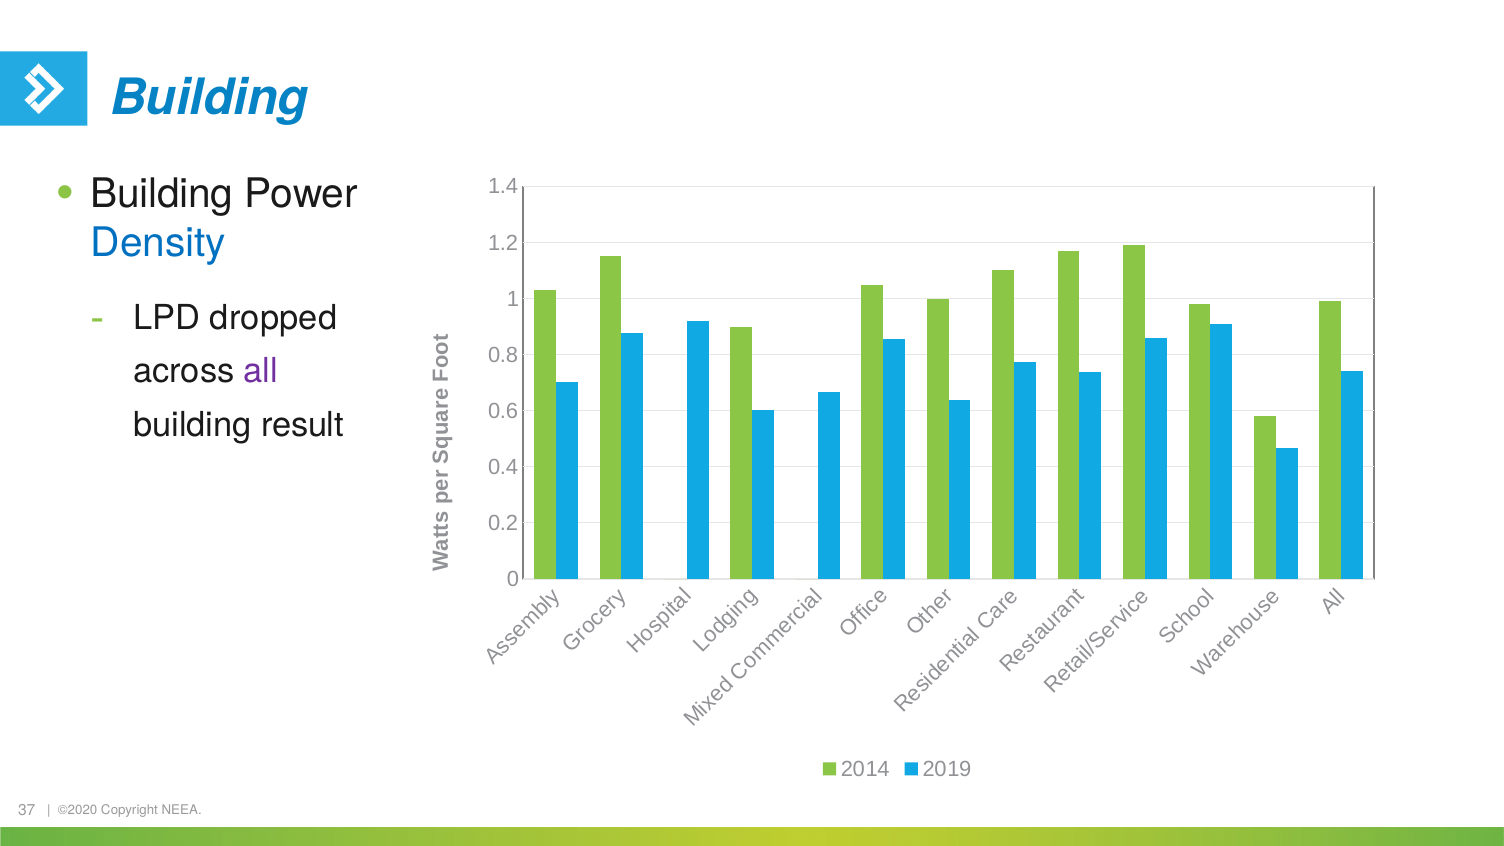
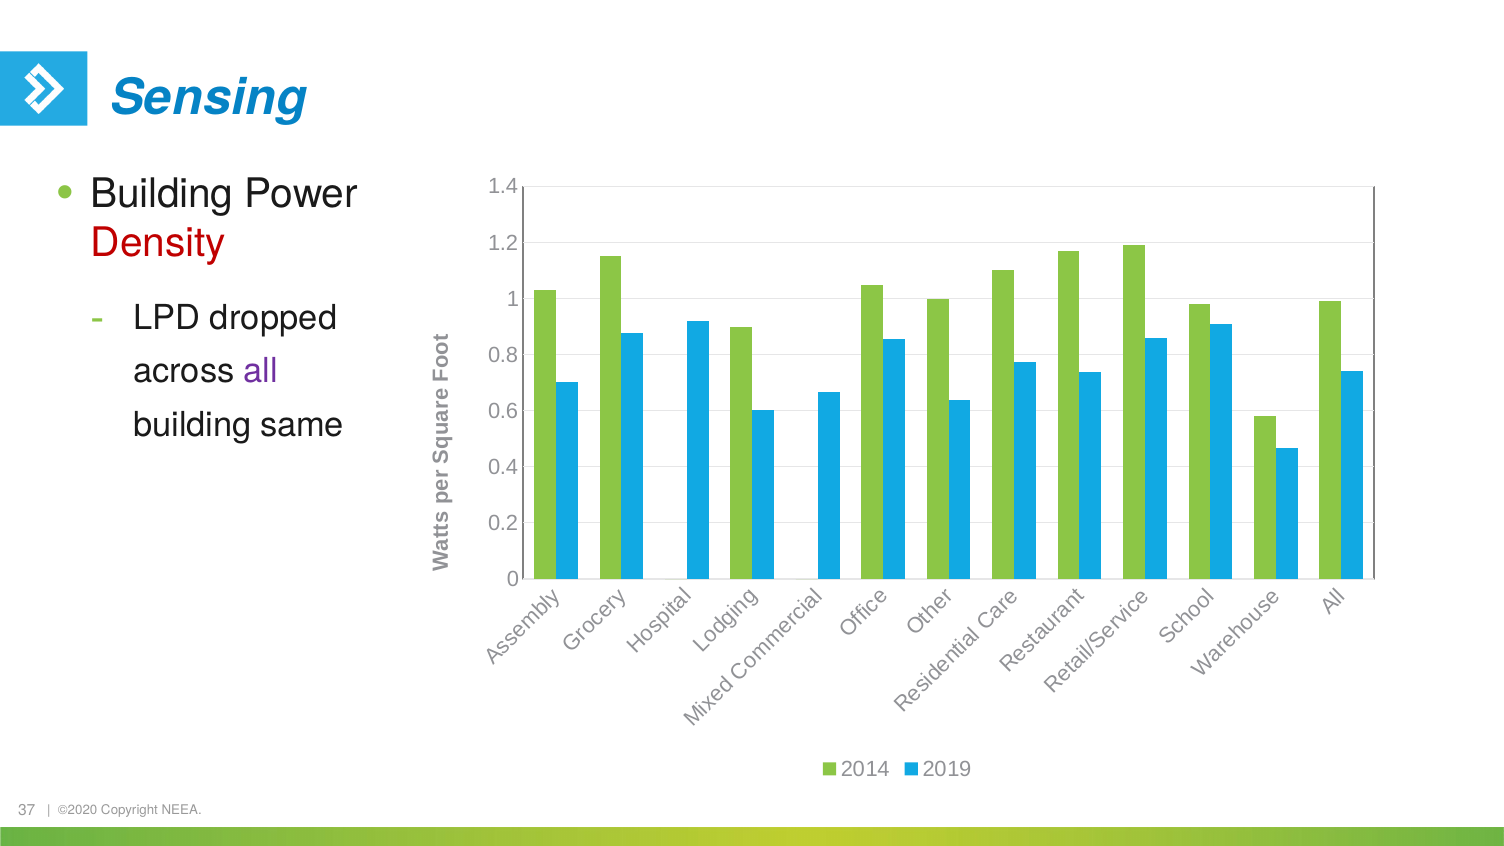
Building at (209, 97): Building -> Sensing
Density colour: blue -> red
result: result -> same
